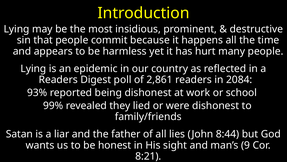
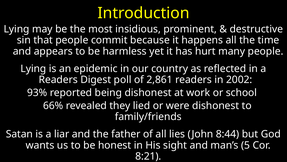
2084: 2084 -> 2002
99%: 99% -> 66%
9: 9 -> 5
